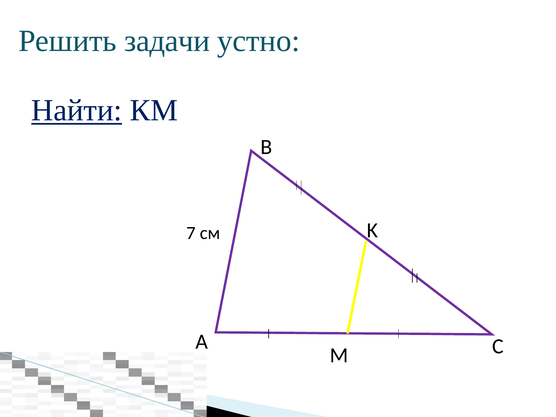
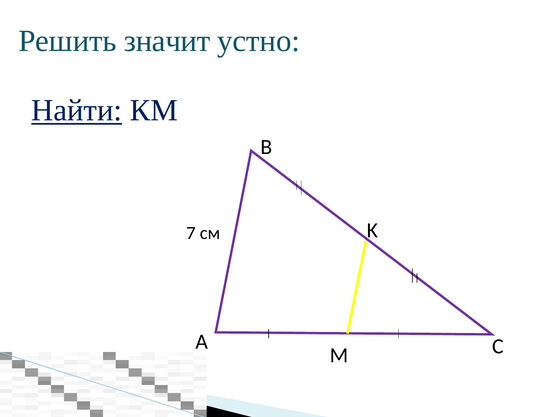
задачи: задачи -> значит
